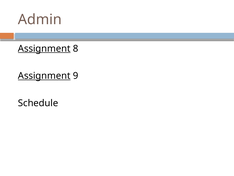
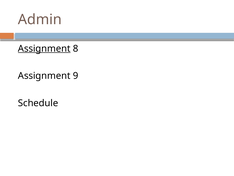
Assignment at (44, 76) underline: present -> none
